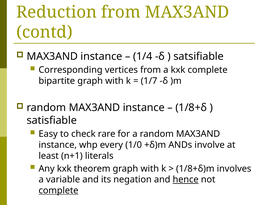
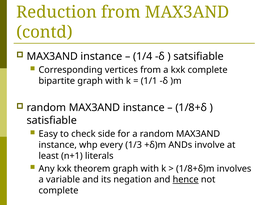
1/7: 1/7 -> 1/1
rare: rare -> side
1/0: 1/0 -> 1/3
complete at (58, 190) underline: present -> none
